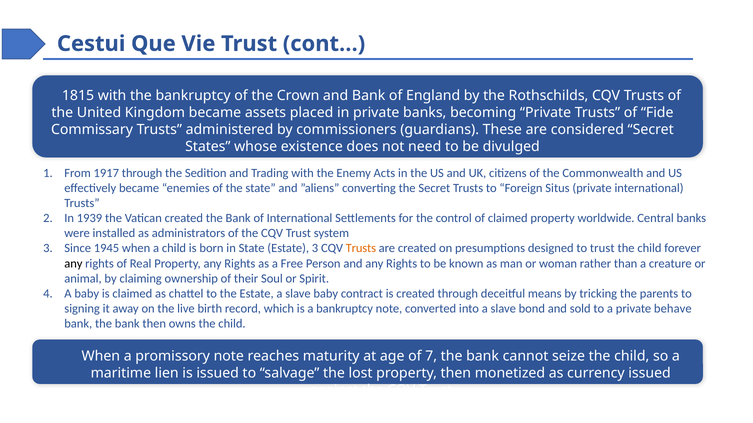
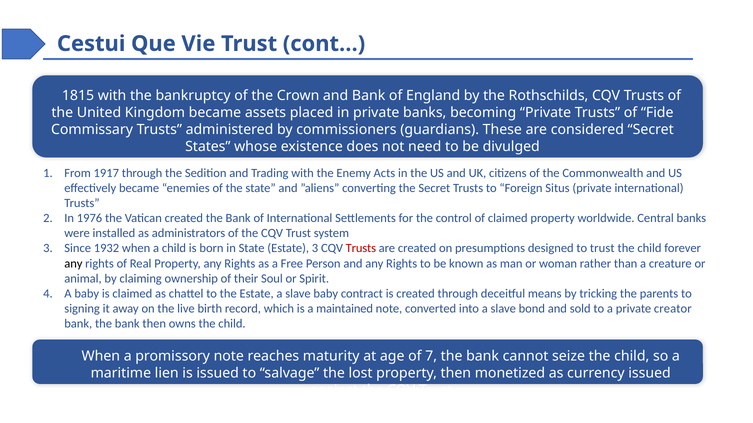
1939: 1939 -> 1976
1945: 1945 -> 1932
Trusts at (361, 249) colour: orange -> red
a bankruptcy: bankruptcy -> maintained
behave: behave -> creator
